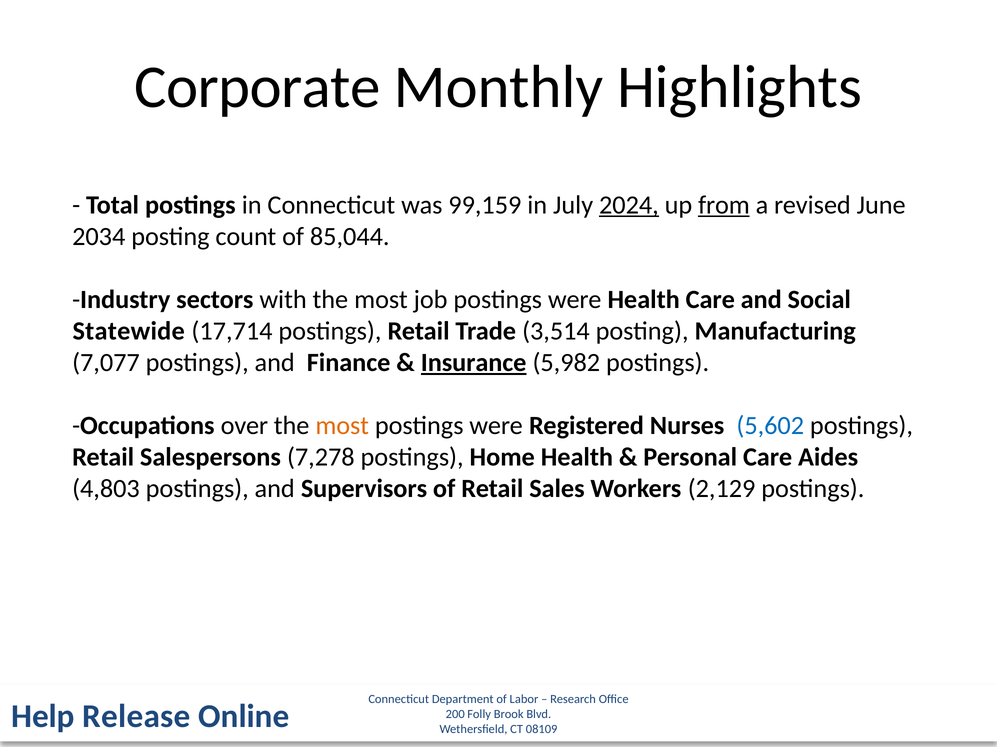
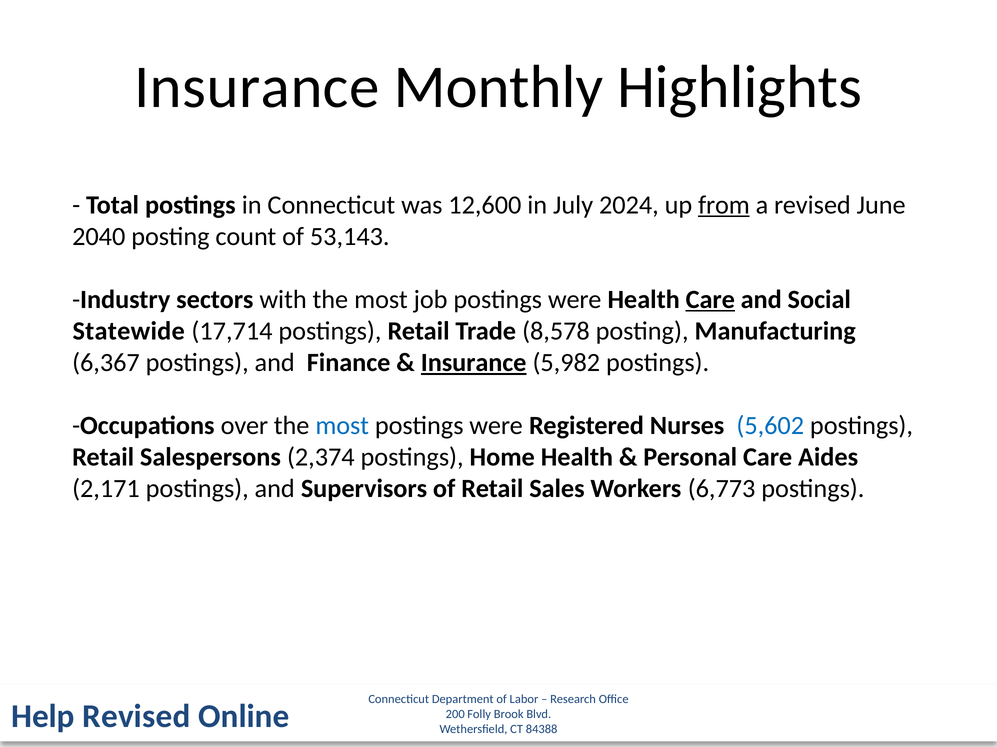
Corporate at (257, 87): Corporate -> Insurance
99,159: 99,159 -> 12,600
2024 underline: present -> none
2034: 2034 -> 2040
85,044: 85,044 -> 53,143
Care at (710, 300) underline: none -> present
3,514: 3,514 -> 8,578
7,077: 7,077 -> 6,367
most at (342, 426) colour: orange -> blue
7,278: 7,278 -> 2,374
4,803: 4,803 -> 2,171
2,129: 2,129 -> 6,773
Help Release: Release -> Revised
08109: 08109 -> 84388
